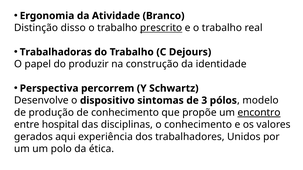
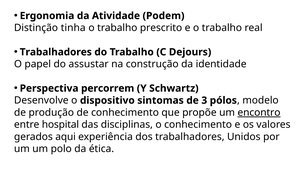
Branco: Branco -> Podem
disso: disso -> tinha
prescrito underline: present -> none
Trabalhadoras at (56, 52): Trabalhadoras -> Trabalhadores
produzir: produzir -> assustar
